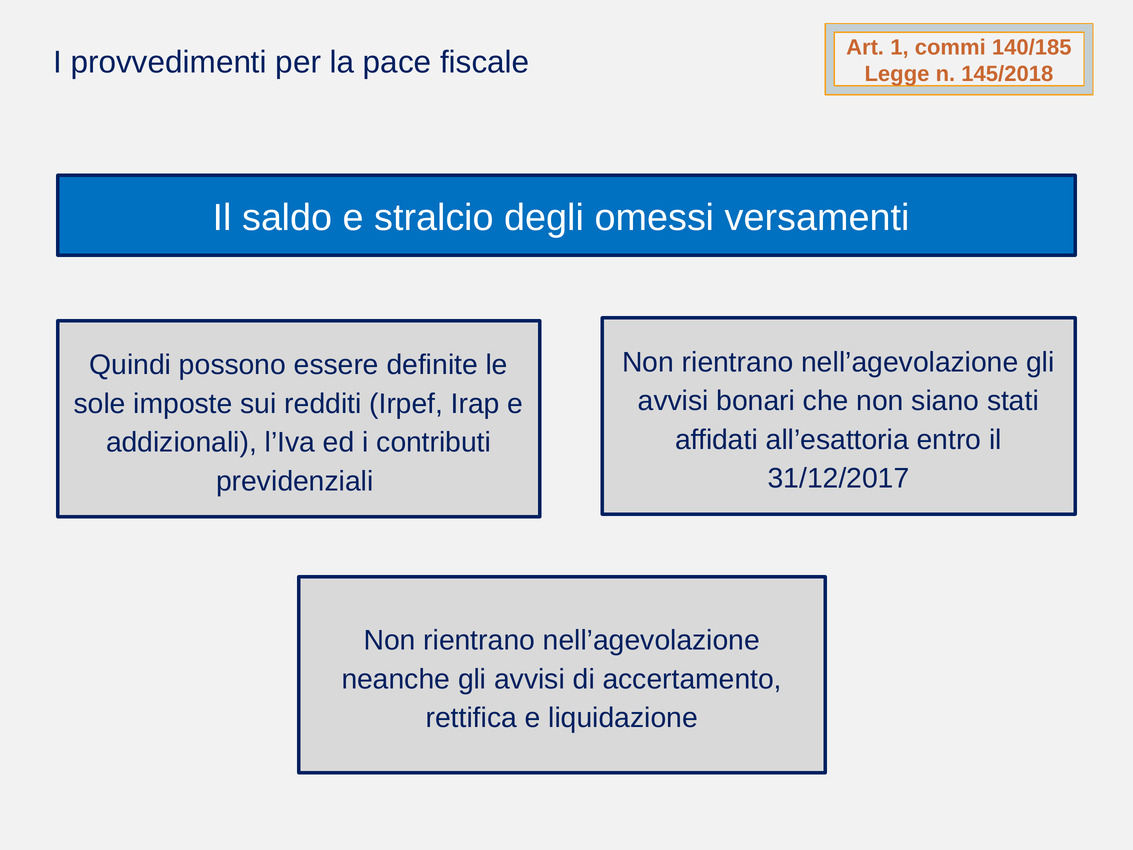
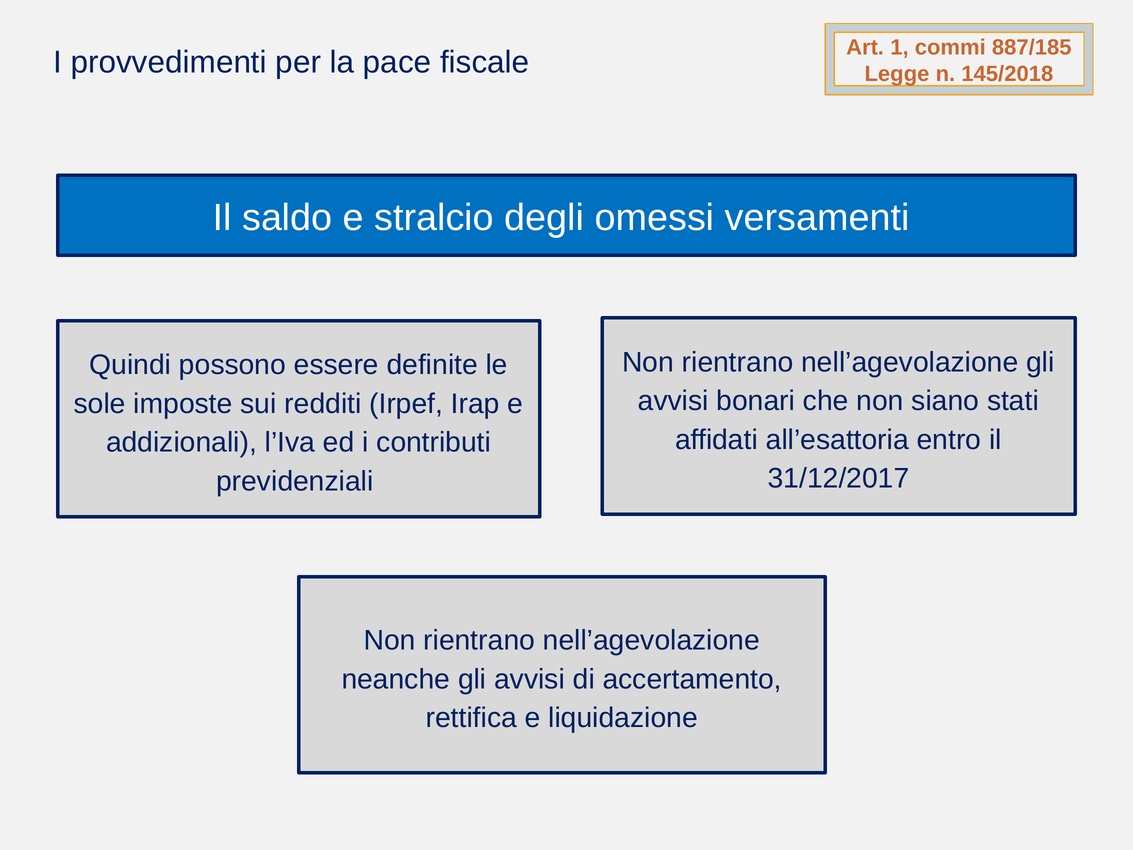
140/185: 140/185 -> 887/185
